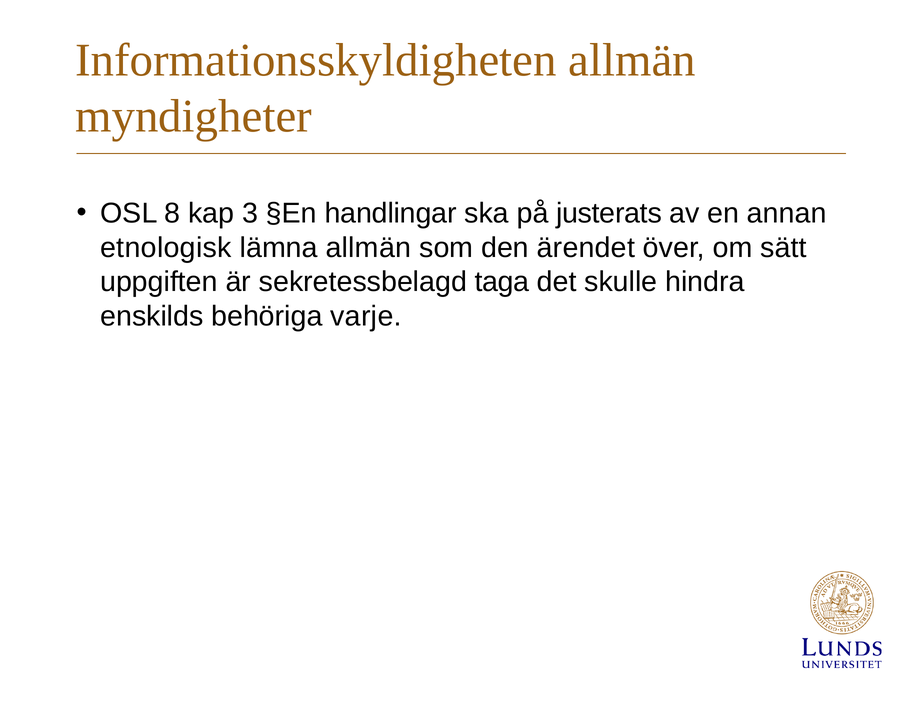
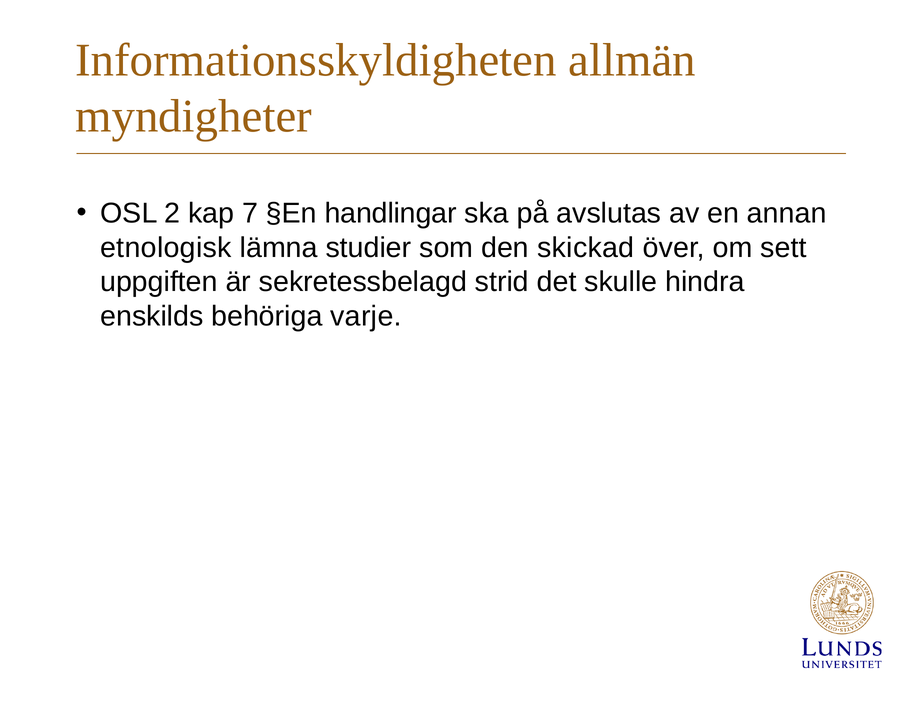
8: 8 -> 2
3: 3 -> 7
justerats: justerats -> avslutas
lämna allmän: allmän -> studier
ärendet: ärendet -> skickad
sätt: sätt -> sett
taga: taga -> strid
